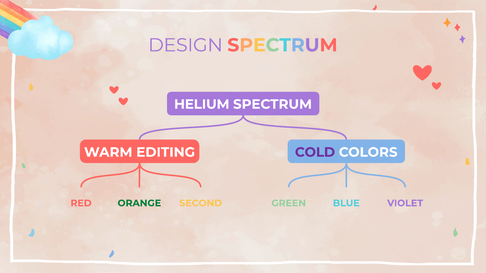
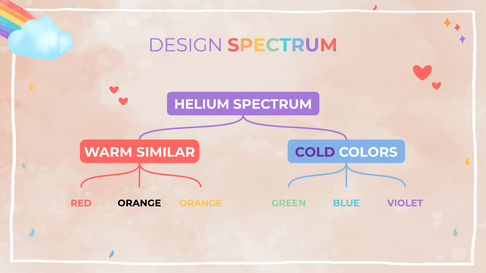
EDITING: EDITING -> SIMILAR
ORANGE at (139, 203) colour: green -> black
RED SECOND: SECOND -> ORANGE
